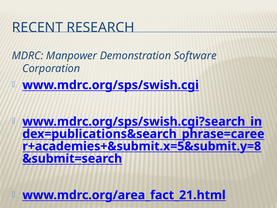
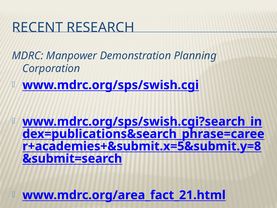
Software: Software -> Planning
